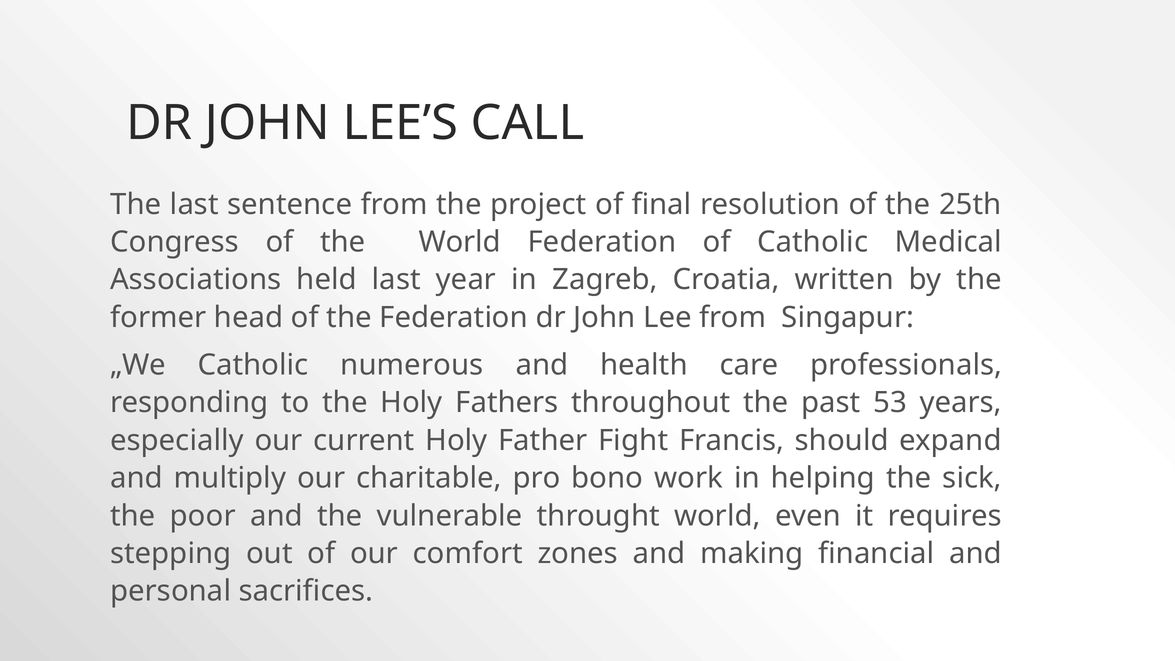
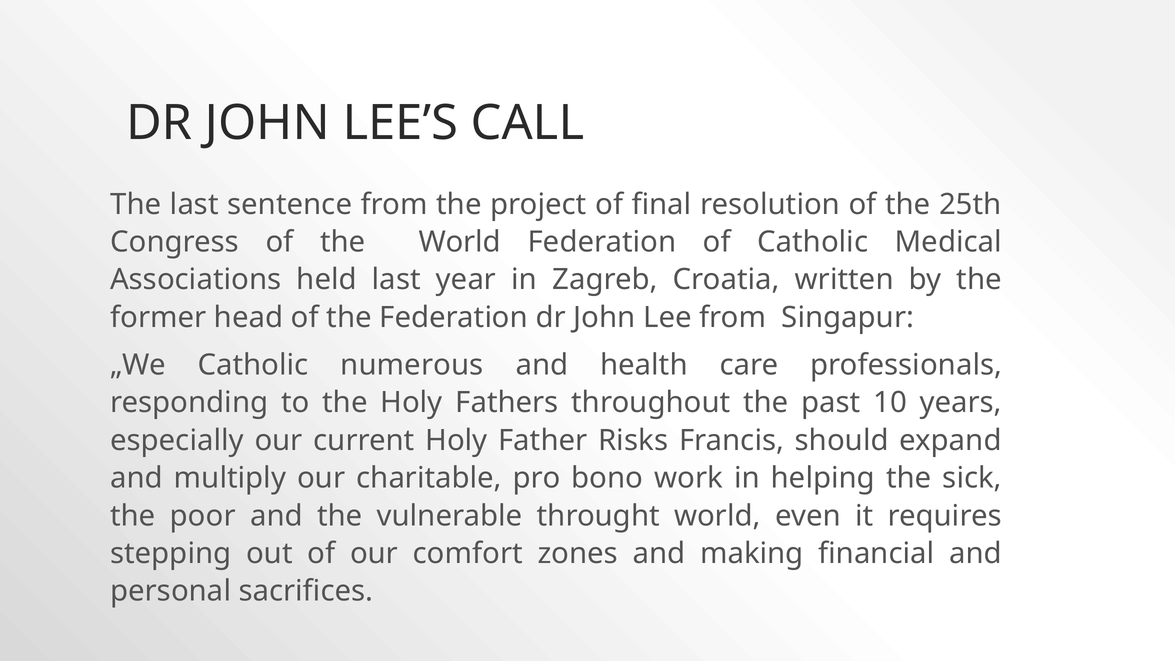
53: 53 -> 10
Fight: Fight -> Risks
